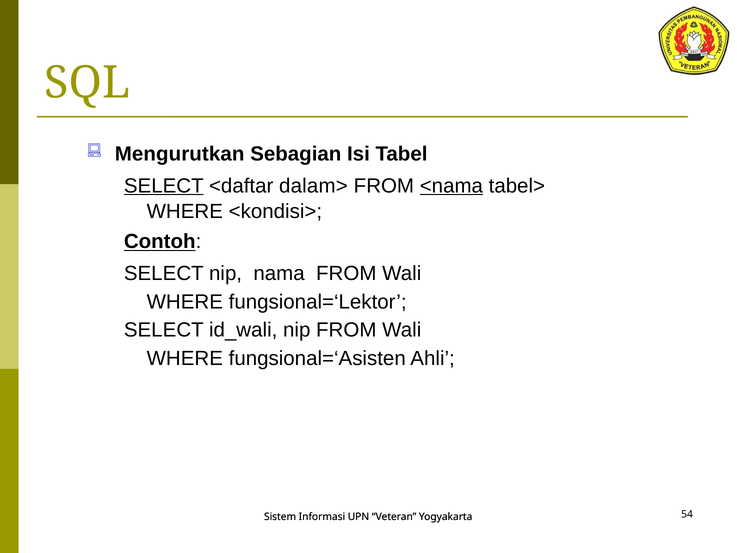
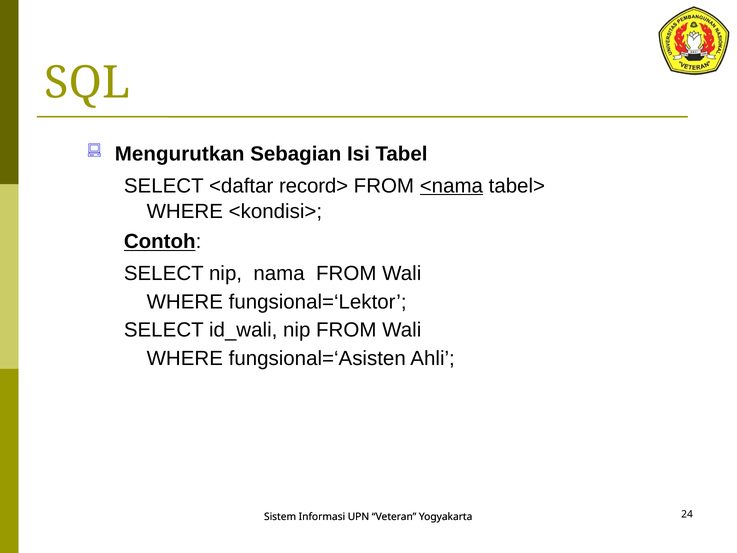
SELECT at (164, 186) underline: present -> none
dalam>: dalam> -> record>
54: 54 -> 24
